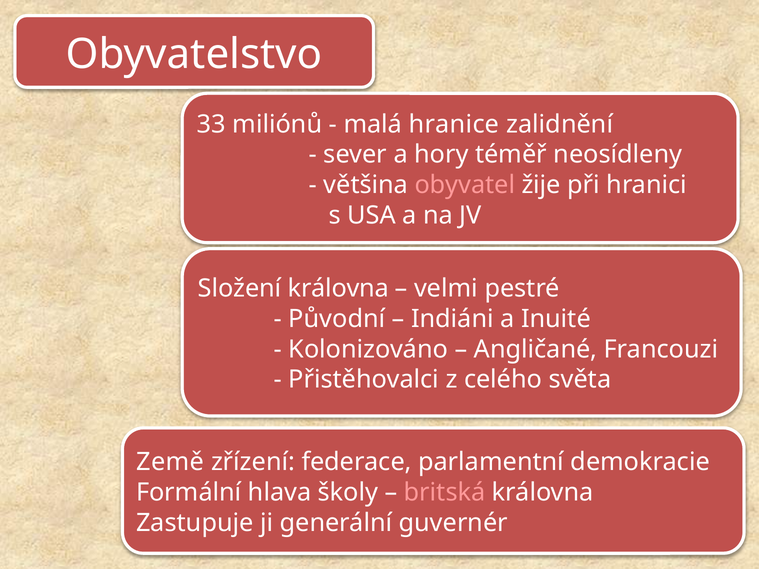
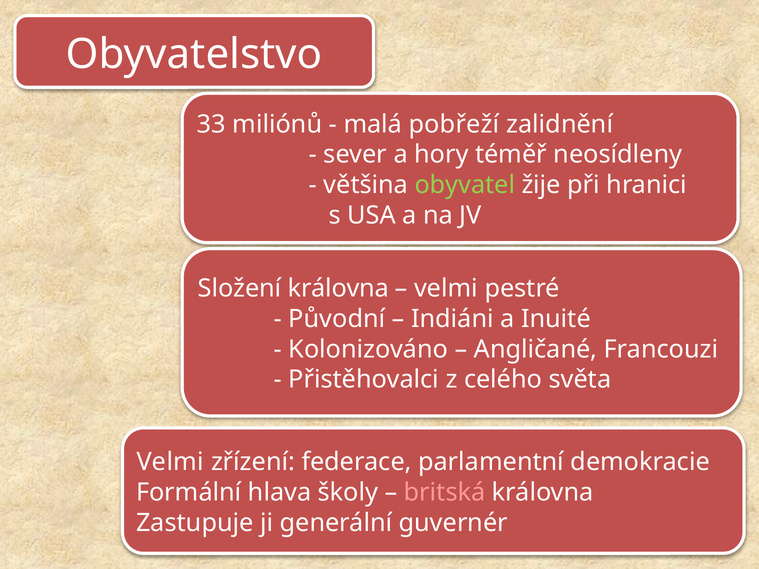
hranice: hranice -> pobřeží
obyvatel colour: pink -> light green
Země at (170, 462): Země -> Velmi
